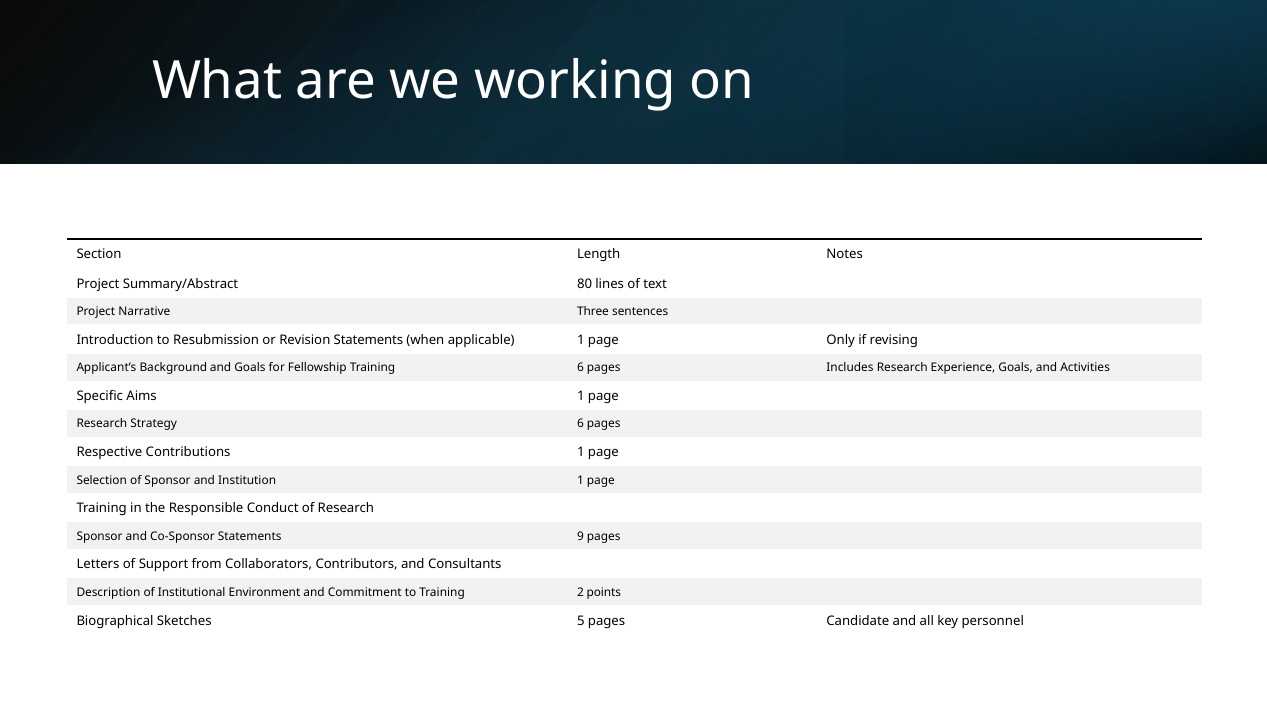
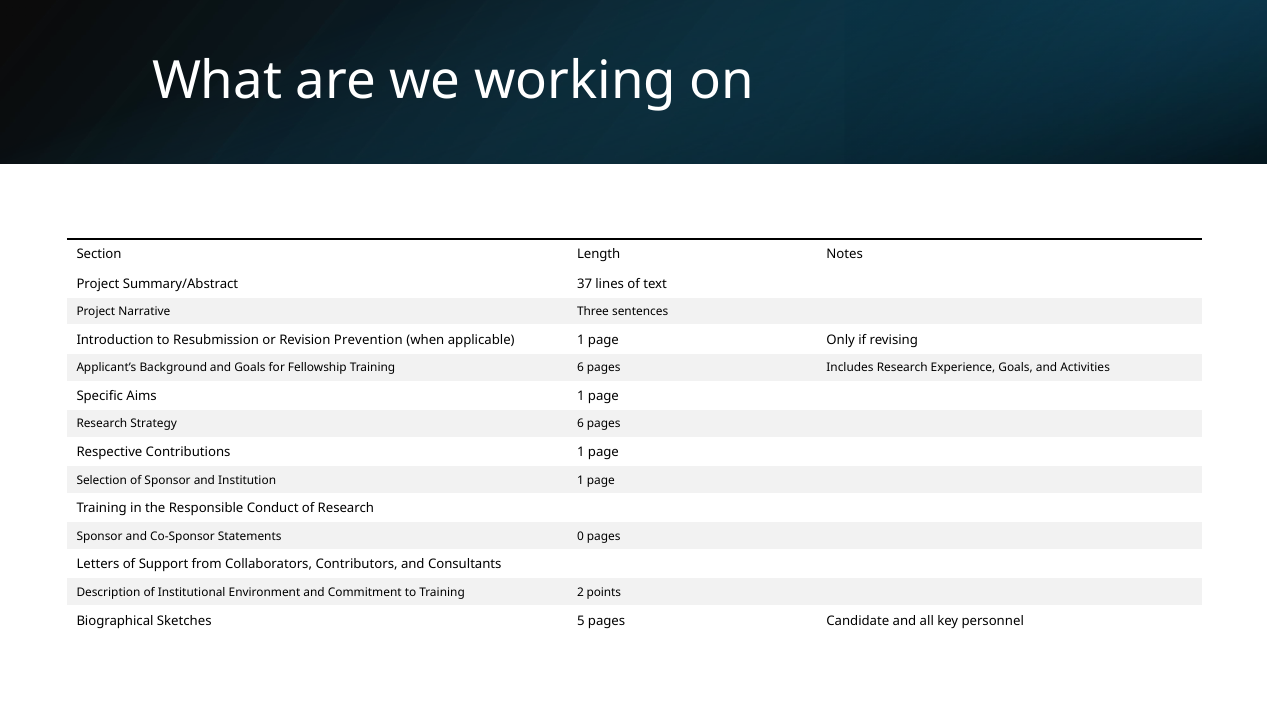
80: 80 -> 37
Revision Statements: Statements -> Prevention
9: 9 -> 0
